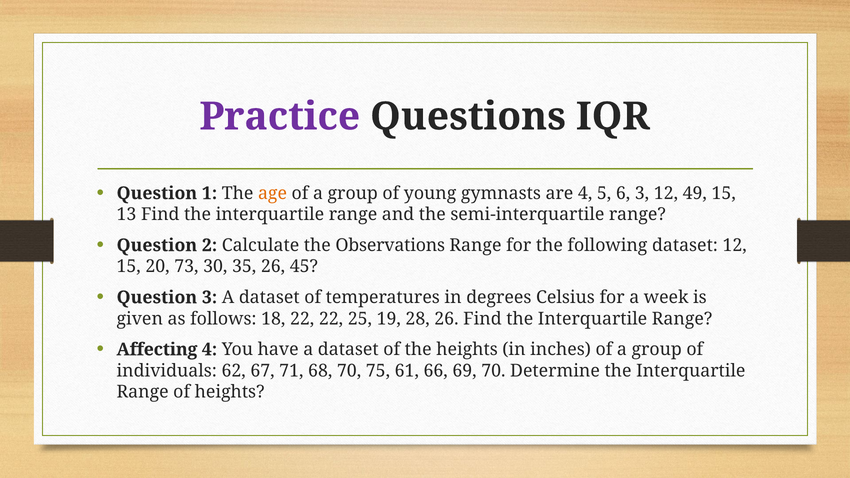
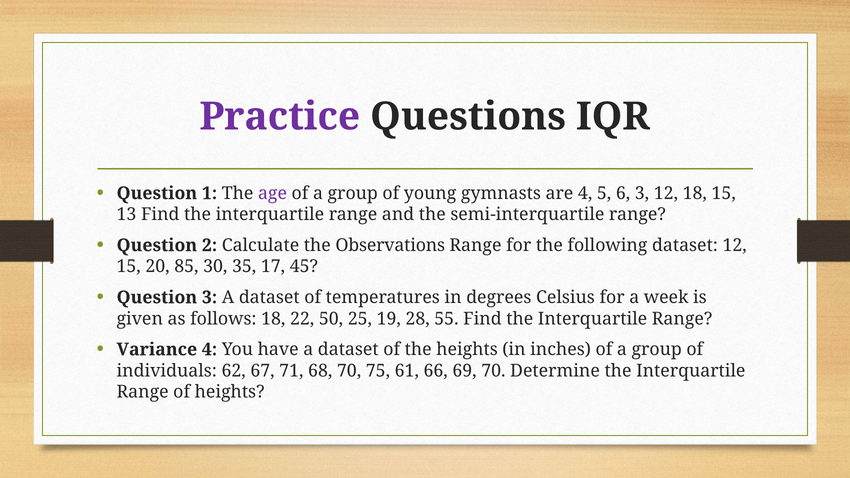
age colour: orange -> purple
12 49: 49 -> 18
73: 73 -> 85
35 26: 26 -> 17
22 22: 22 -> 50
28 26: 26 -> 55
Affecting: Affecting -> Variance
